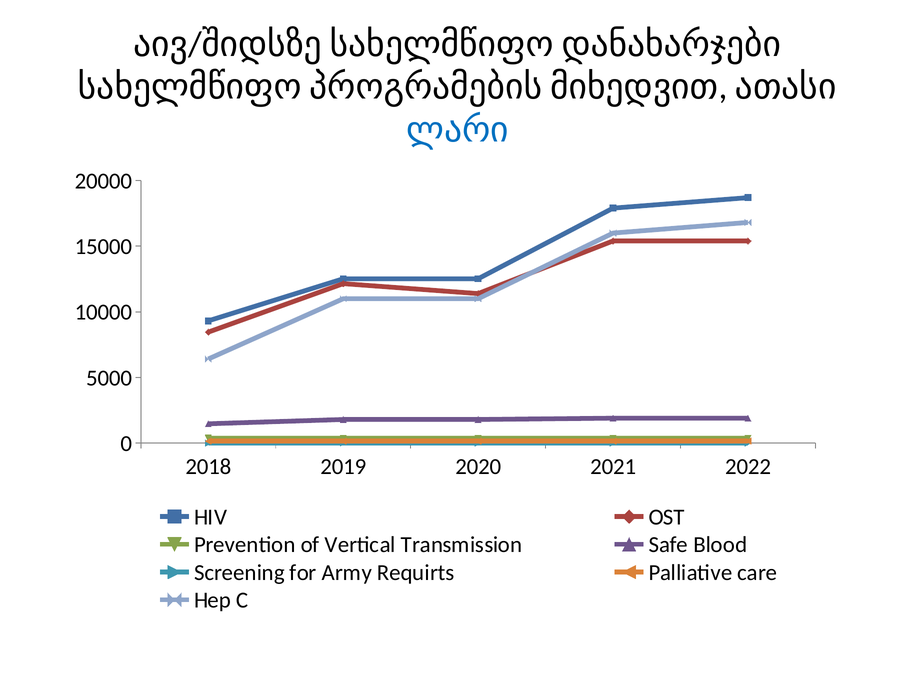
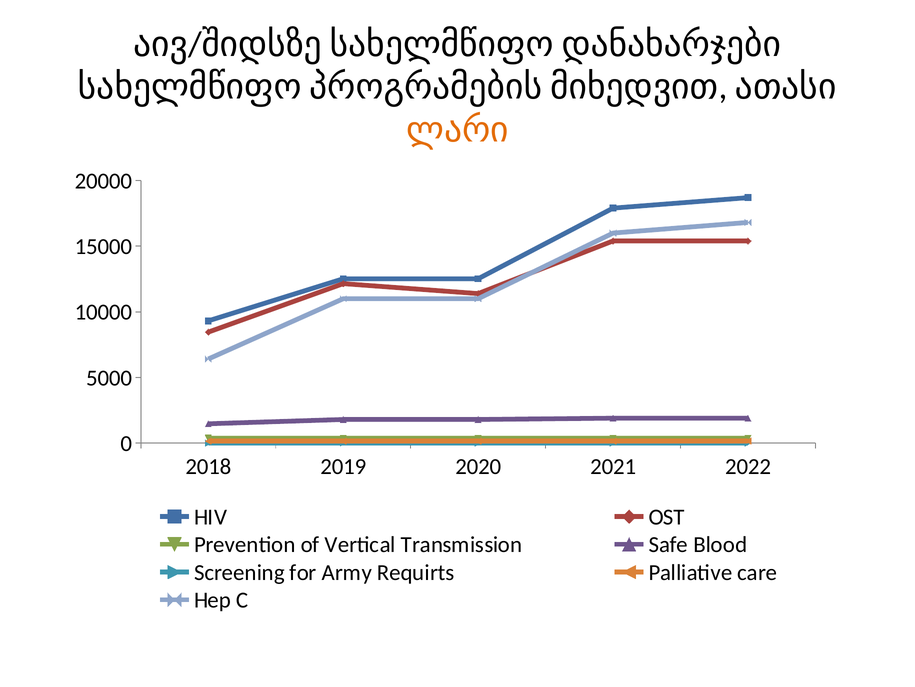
ლარი colour: blue -> orange
